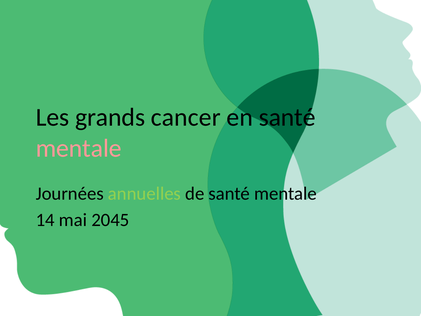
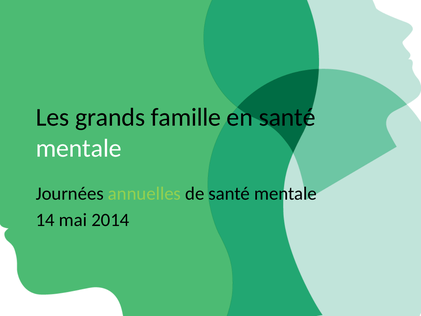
cancer: cancer -> famille
mentale at (79, 148) colour: pink -> white
2045: 2045 -> 2014
